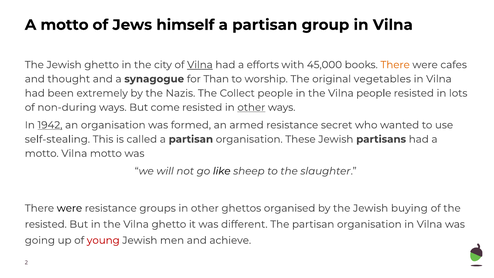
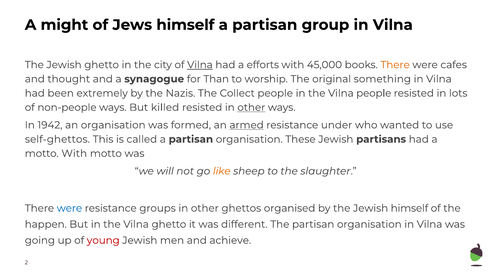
motto at (64, 25): motto -> might
vegetables: vegetables -> something
non-during: non-during -> non-people
come: come -> killed
1942 underline: present -> none
armed underline: none -> present
secret: secret -> under
self-stealing: self-stealing -> self-ghettos
motto Vilna: Vilna -> With
like colour: black -> orange
were at (69, 208) colour: black -> blue
Jewish buying: buying -> himself
resisted at (46, 224): resisted -> happen
